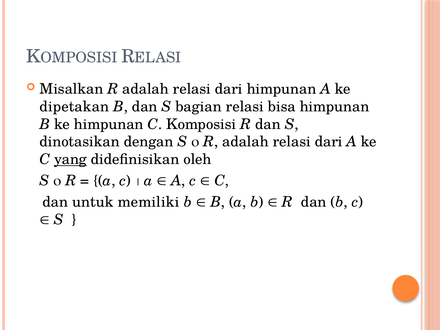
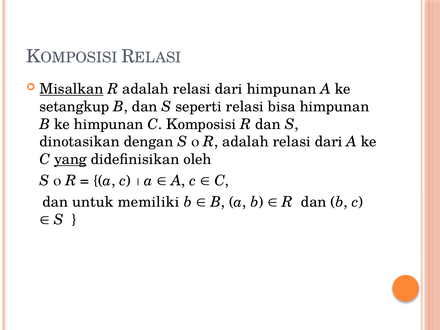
Misalkan underline: none -> present
dipetakan: dipetakan -> setangkup
bagian: bagian -> seperti
